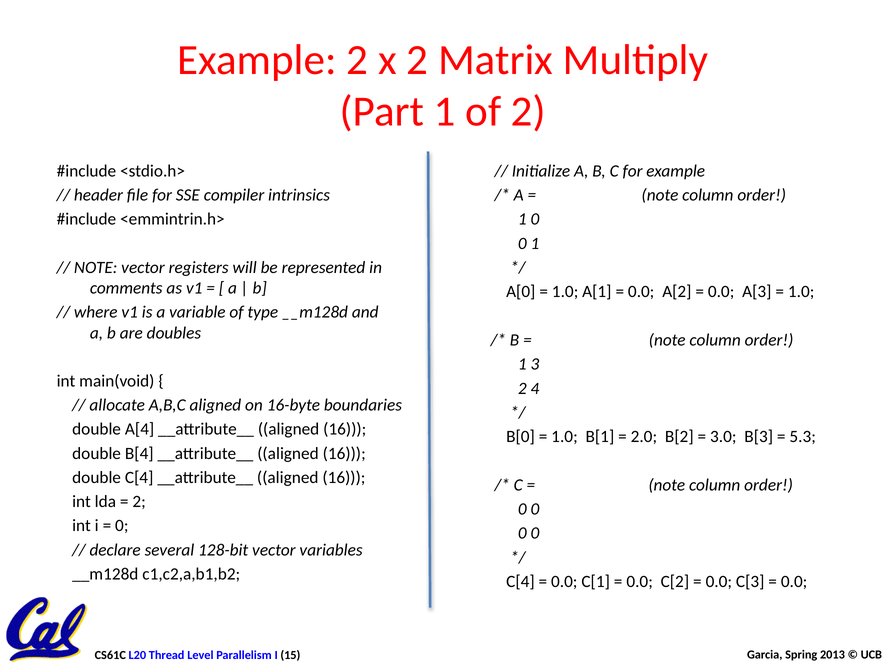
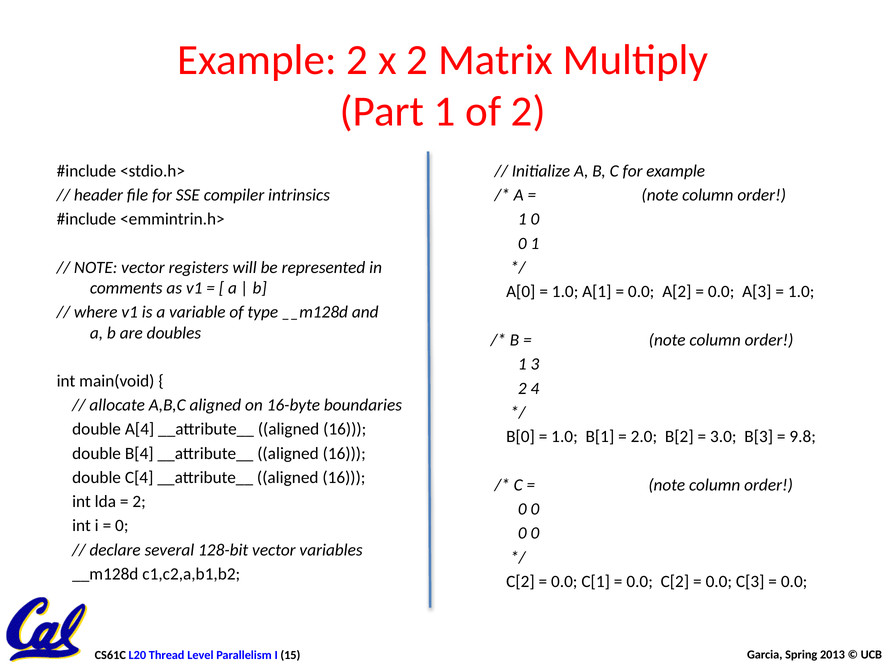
5.3: 5.3 -> 9.8
C[4 at (520, 582): C[4 -> C[2
